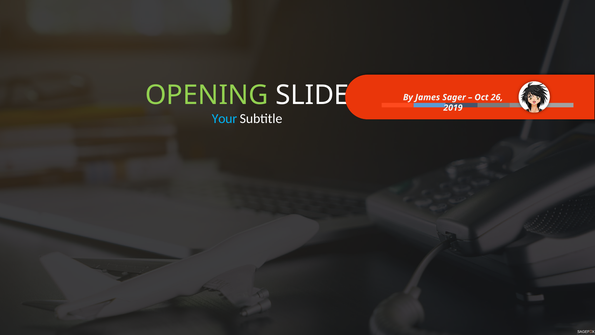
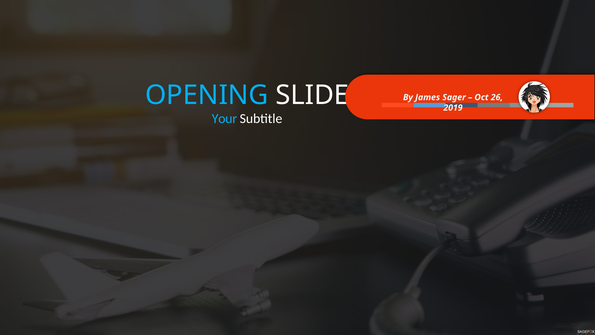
OPENING colour: light green -> light blue
